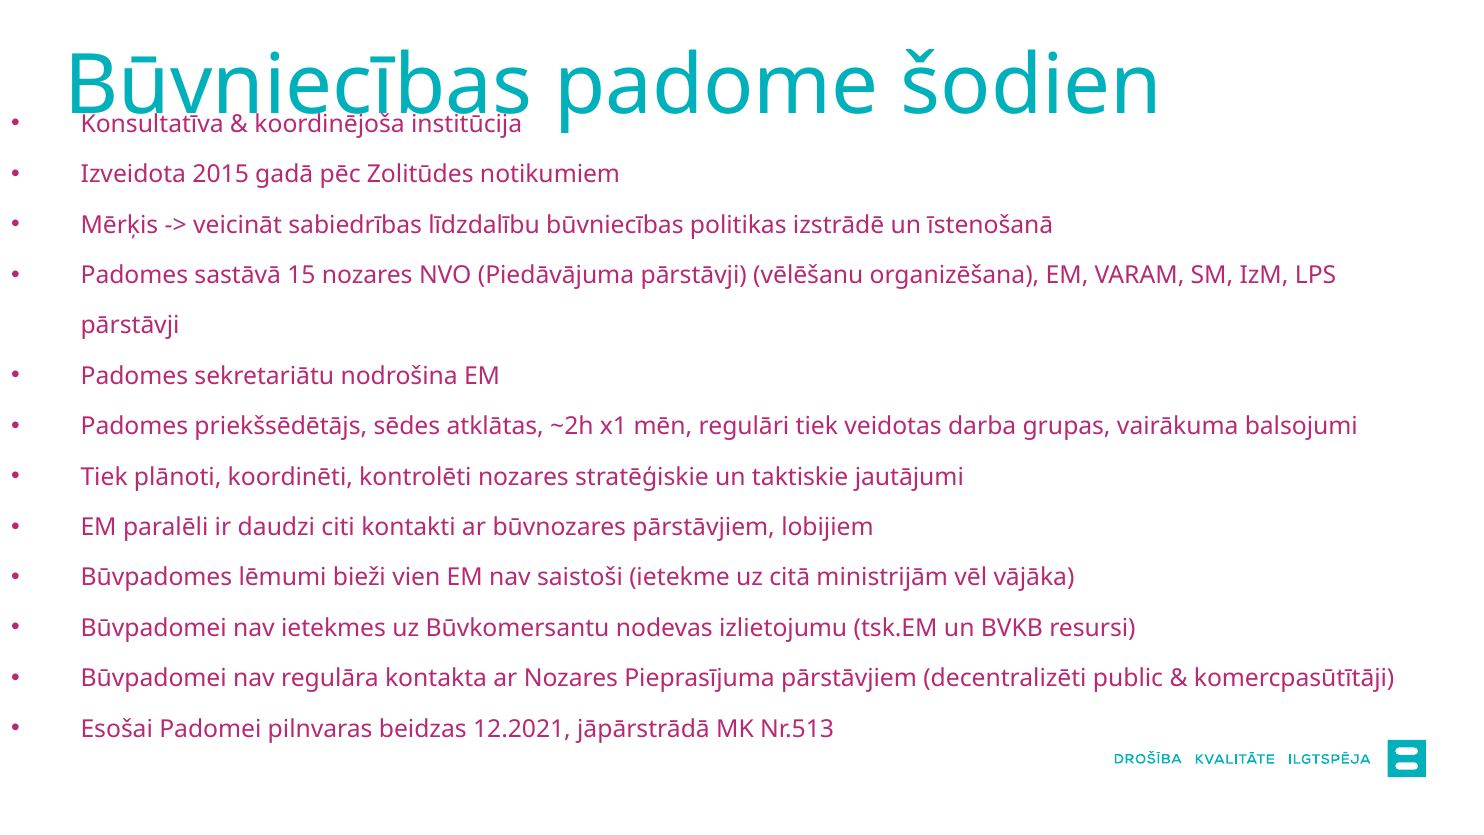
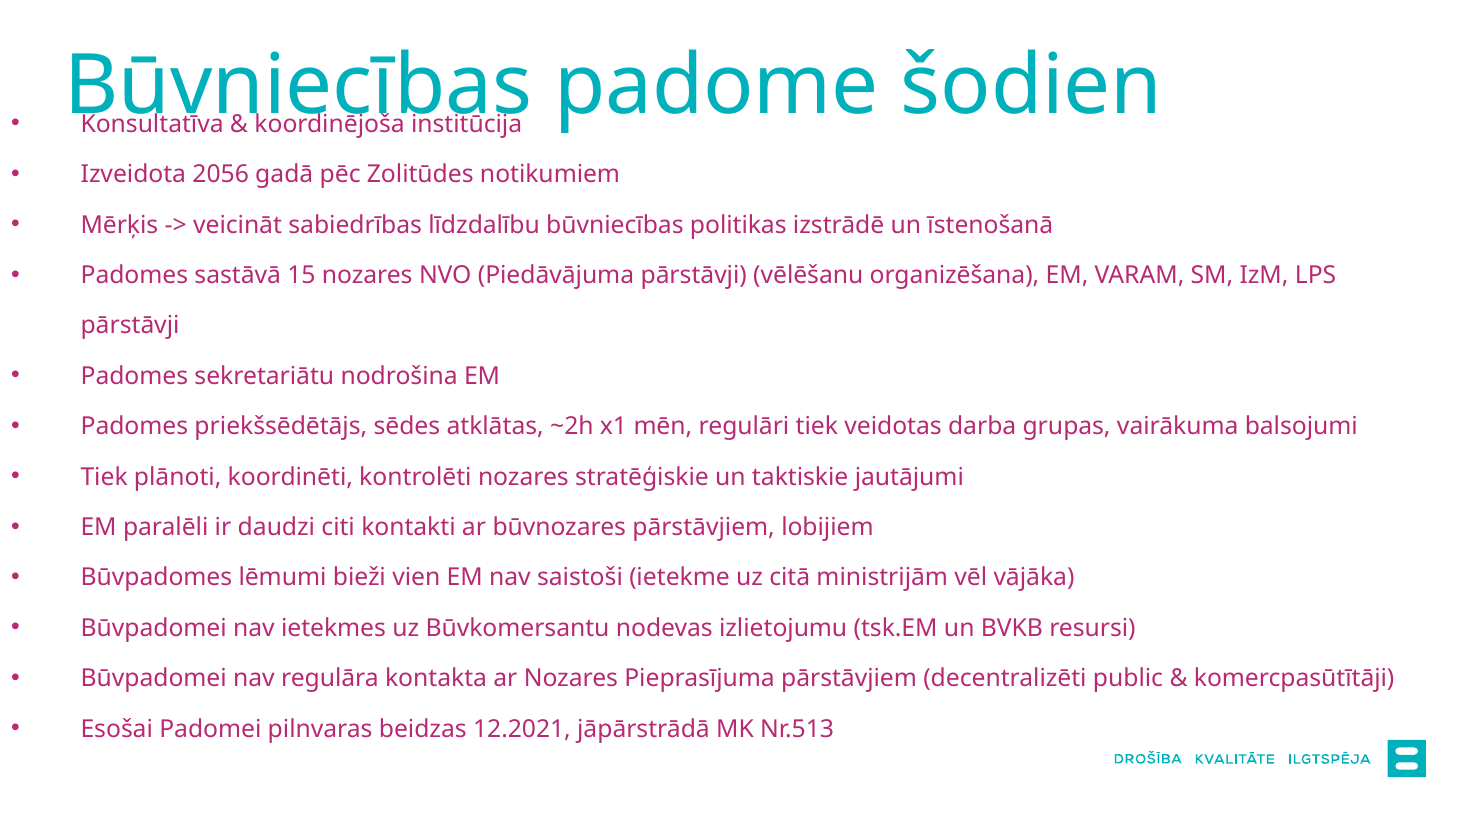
2015: 2015 -> 2056
